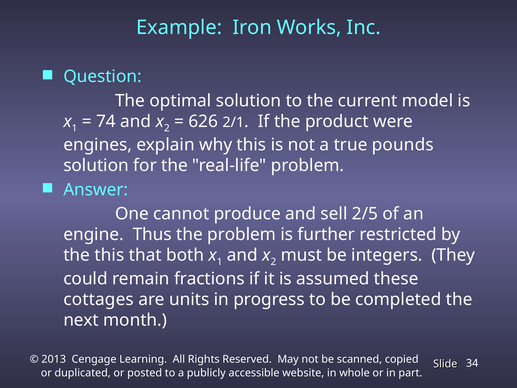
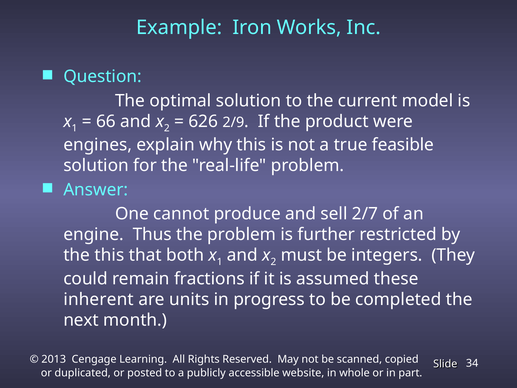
74: 74 -> 66
2/1: 2/1 -> 2/9
pounds: pounds -> feasible
2/5: 2/5 -> 2/7
cottages: cottages -> inherent
